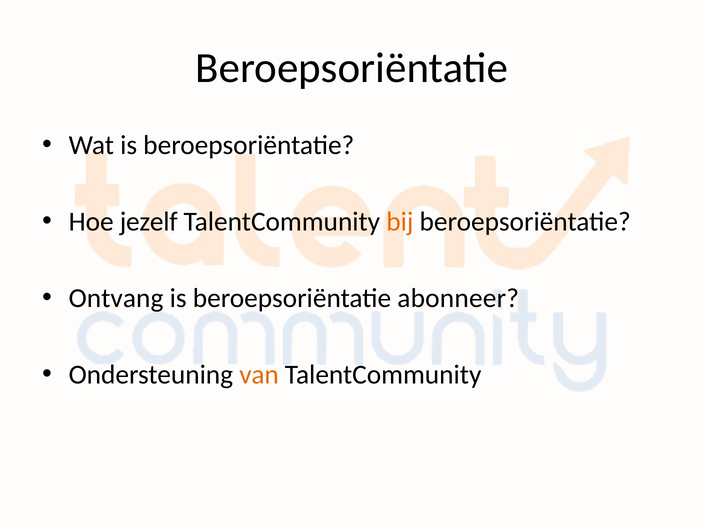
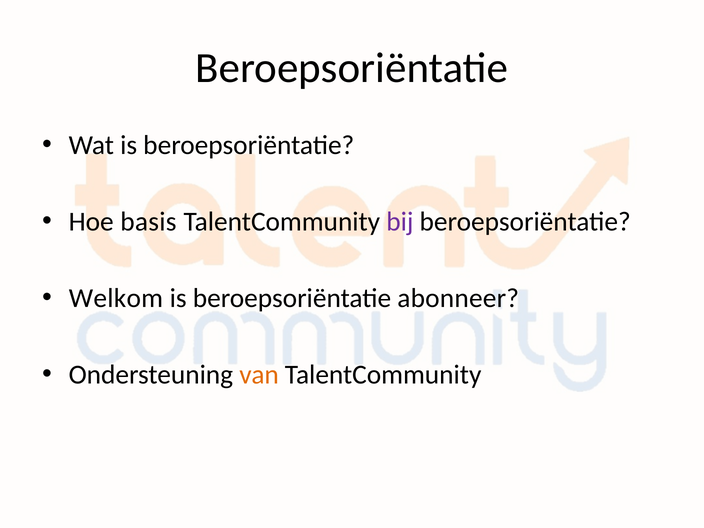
jezelf: jezelf -> basis
bij colour: orange -> purple
Ontvang: Ontvang -> Welkom
